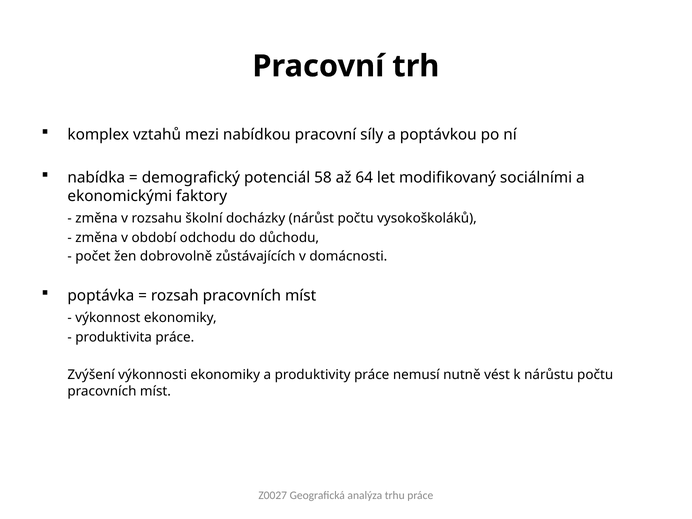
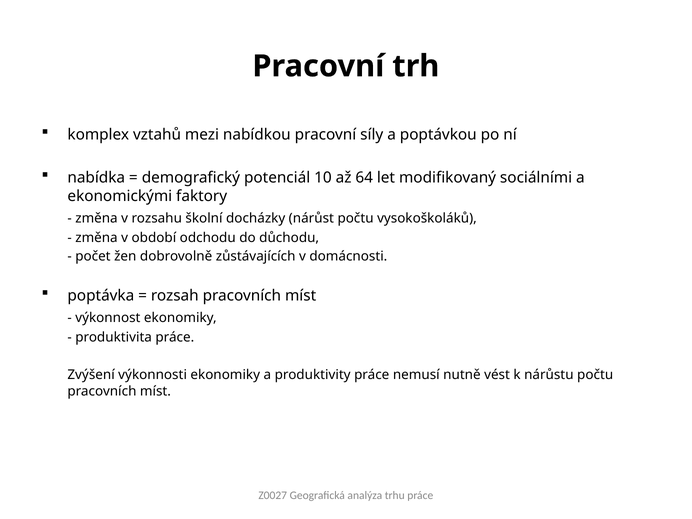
58: 58 -> 10
